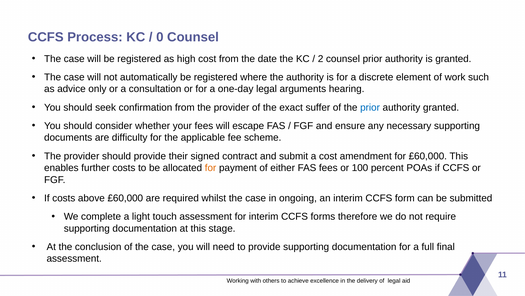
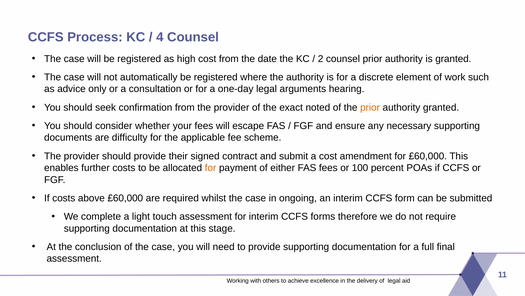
0: 0 -> 4
suffer: suffer -> noted
prior at (370, 107) colour: blue -> orange
